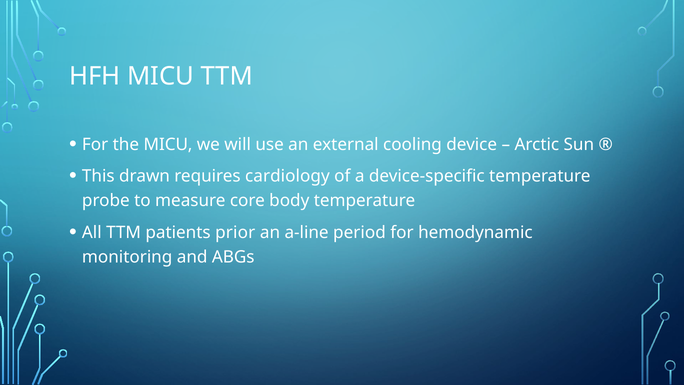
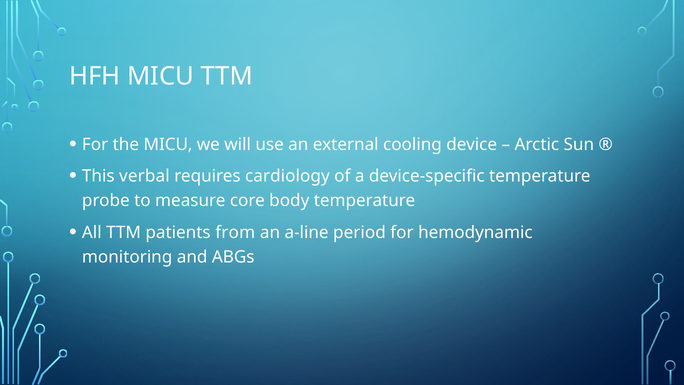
drawn: drawn -> verbal
prior: prior -> from
